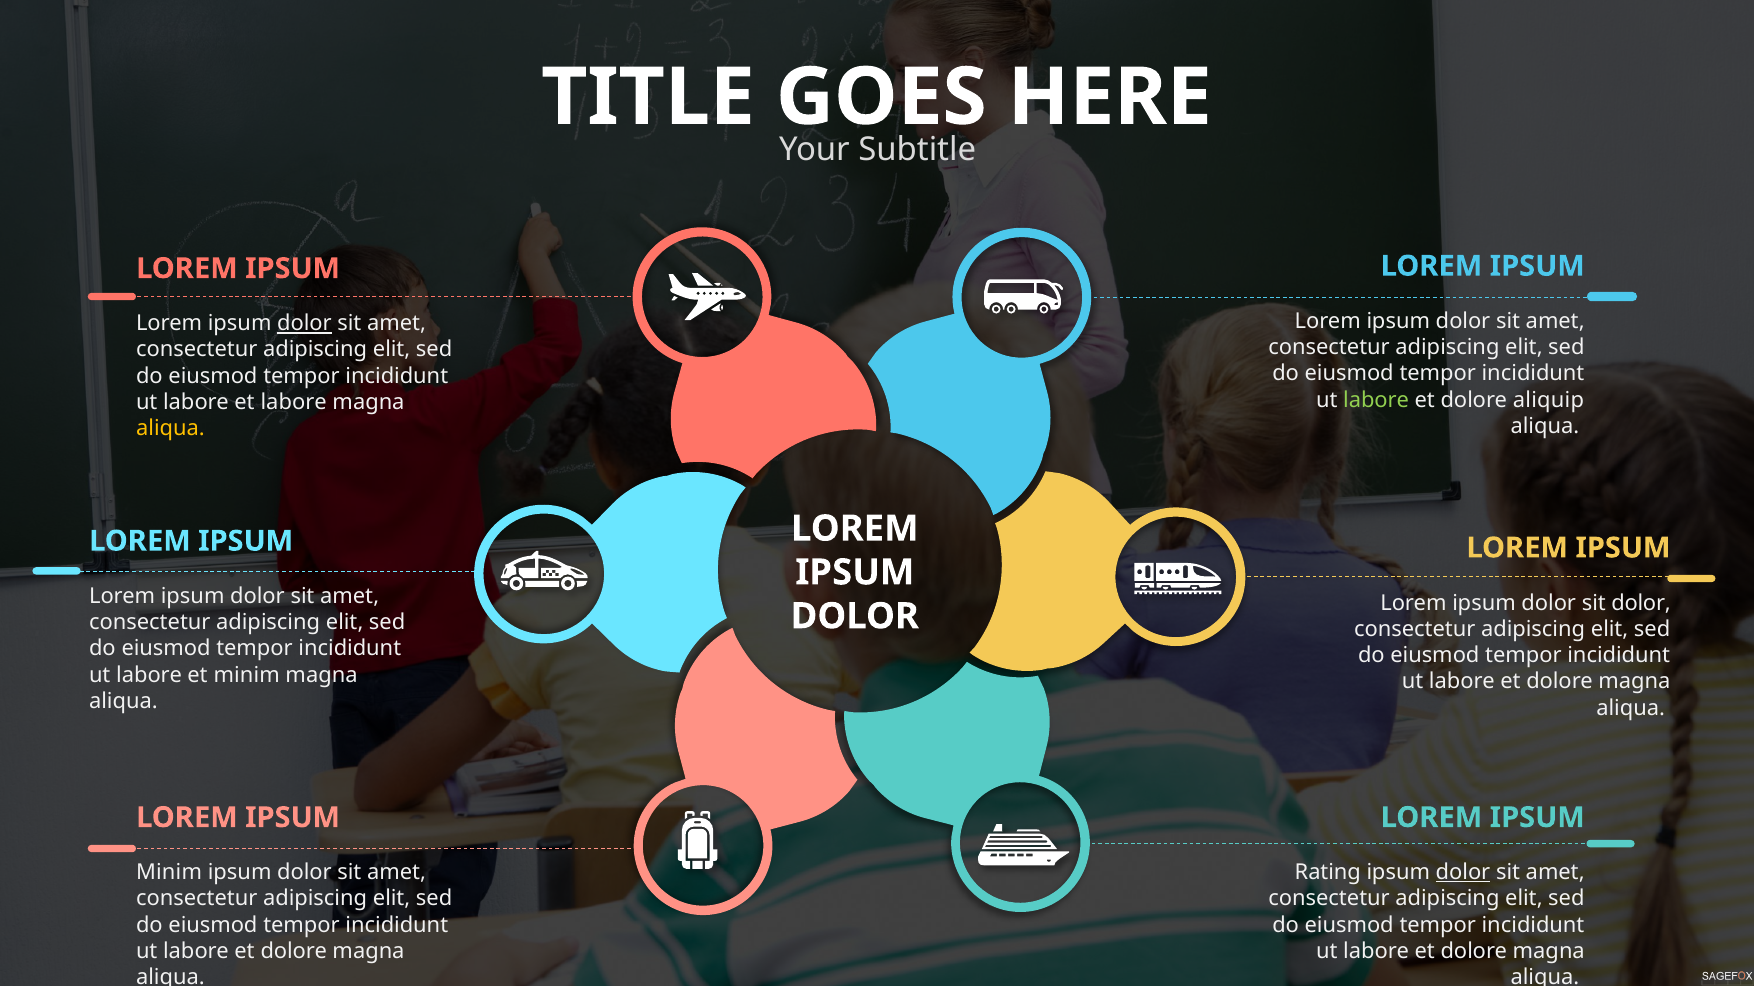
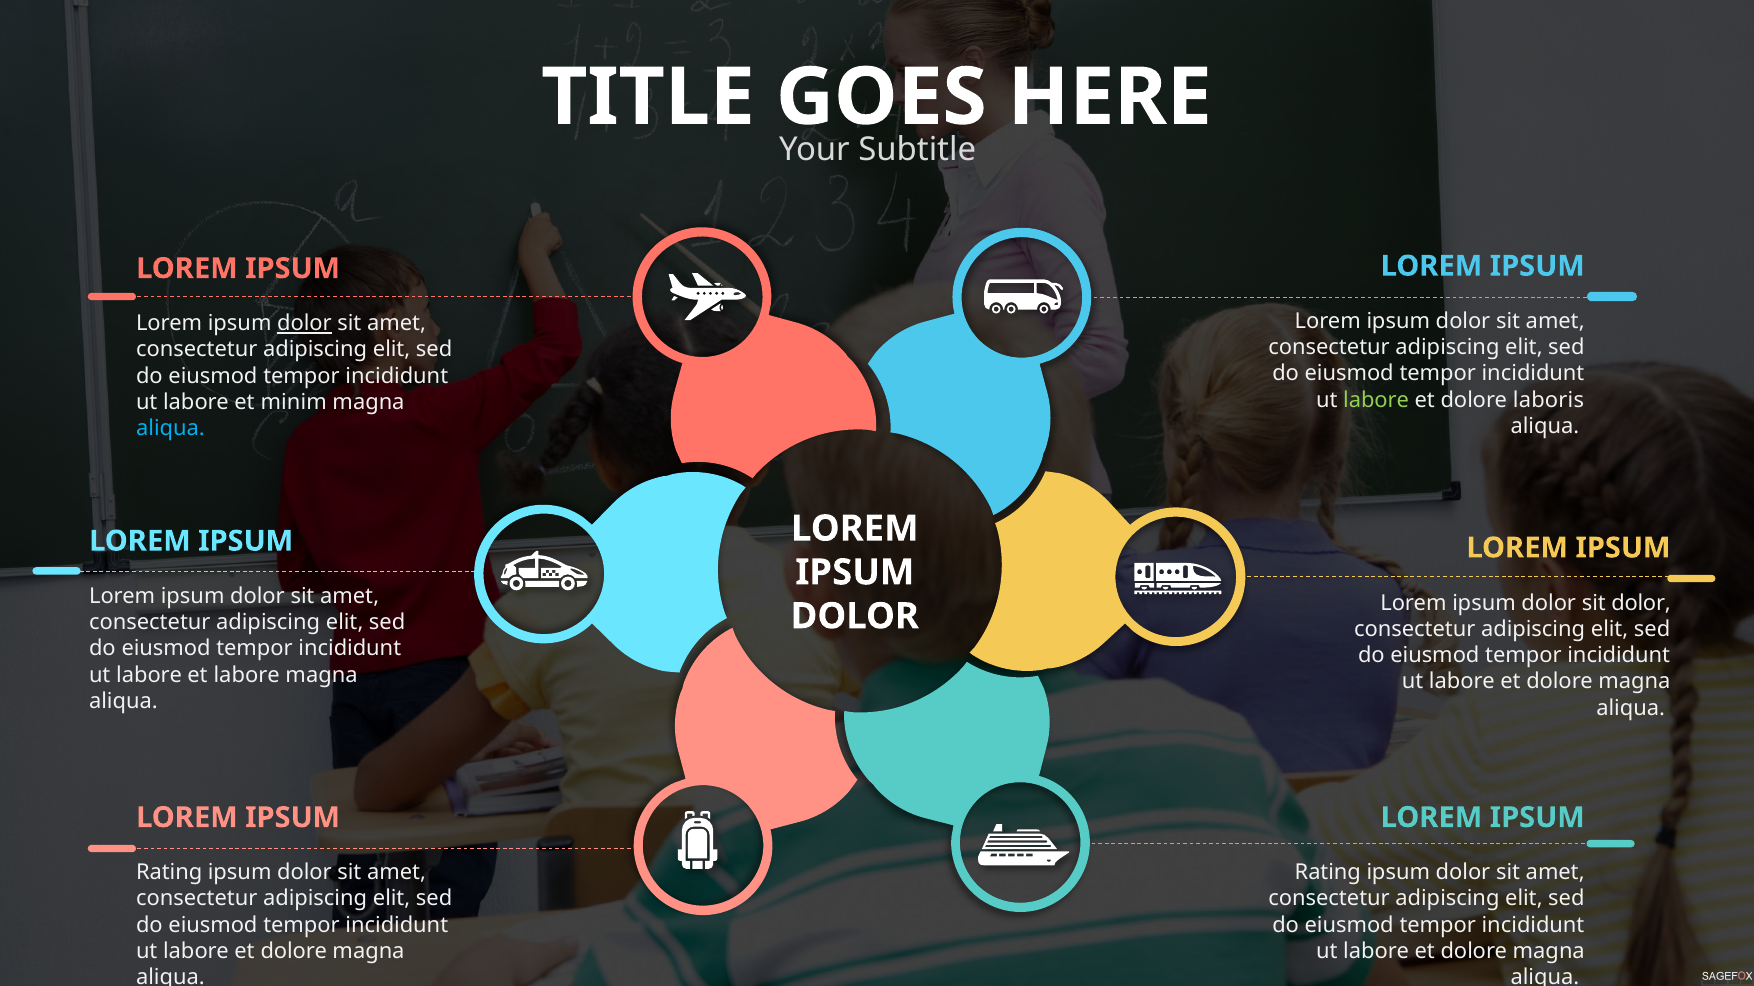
aliquip: aliquip -> laboris
et labore: labore -> minim
aliqua at (170, 429) colour: yellow -> light blue
et minim: minim -> labore
Minim at (169, 873): Minim -> Rating
dolor at (1463, 873) underline: present -> none
